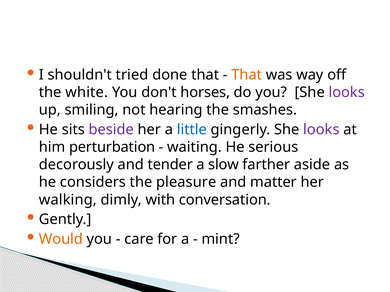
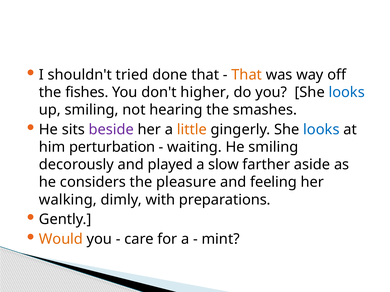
white: white -> fishes
horses: horses -> higher
looks at (347, 92) colour: purple -> blue
little colour: blue -> orange
looks at (321, 130) colour: purple -> blue
He serious: serious -> smiling
tender: tender -> played
matter: matter -> feeling
conversation: conversation -> preparations
